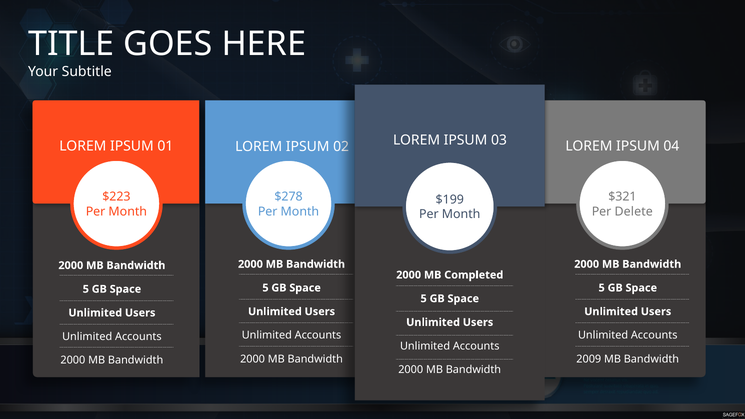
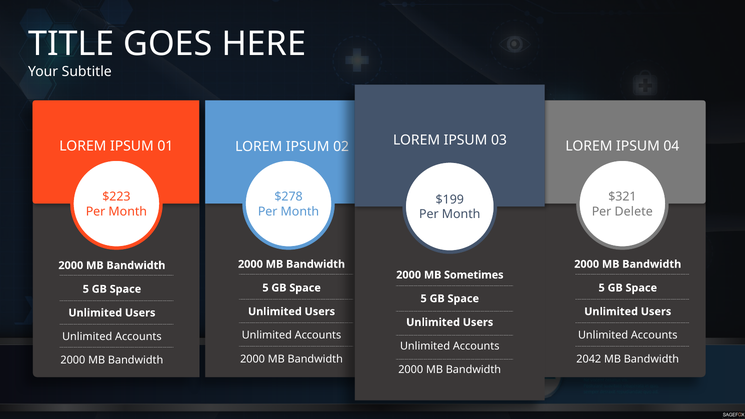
Completed: Completed -> Sometimes
2009: 2009 -> 2042
